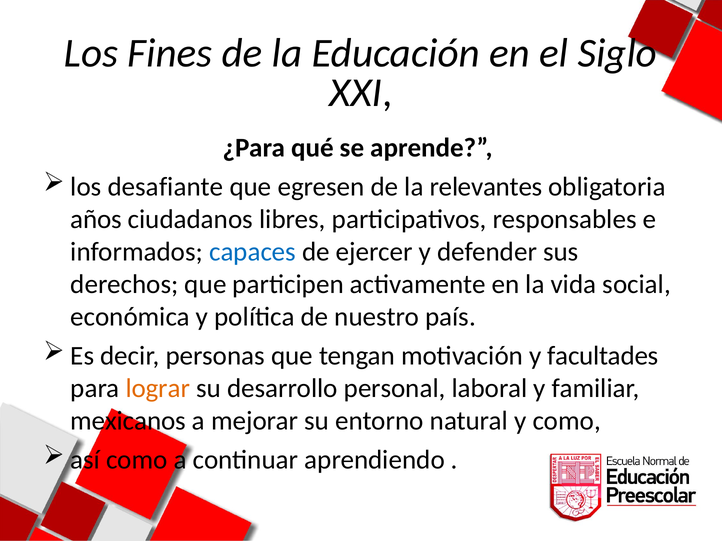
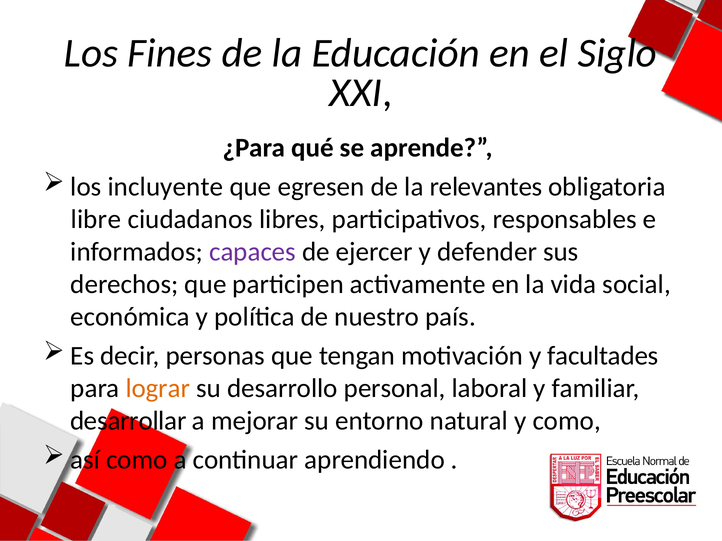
desafiante: desafiante -> incluyente
años: años -> libre
capaces colour: blue -> purple
mexicanos: mexicanos -> desarrollar
